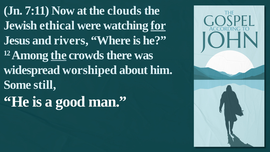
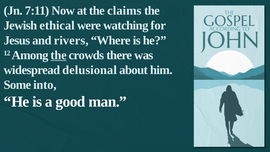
clouds: clouds -> claims
for underline: present -> none
worshiped: worshiped -> delusional
still: still -> into
